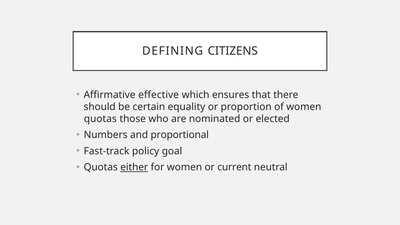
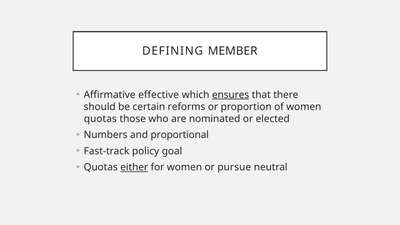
CITIZENS: CITIZENS -> MEMBER
ensures underline: none -> present
equality: equality -> reforms
current: current -> pursue
